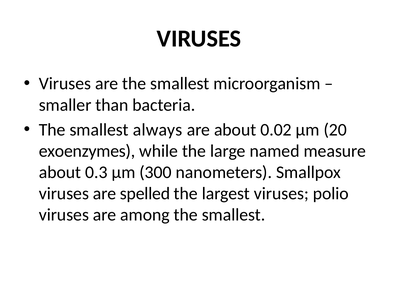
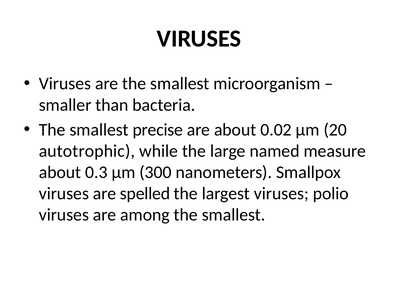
always: always -> precise
exoenzymes: exoenzymes -> autotrophic
